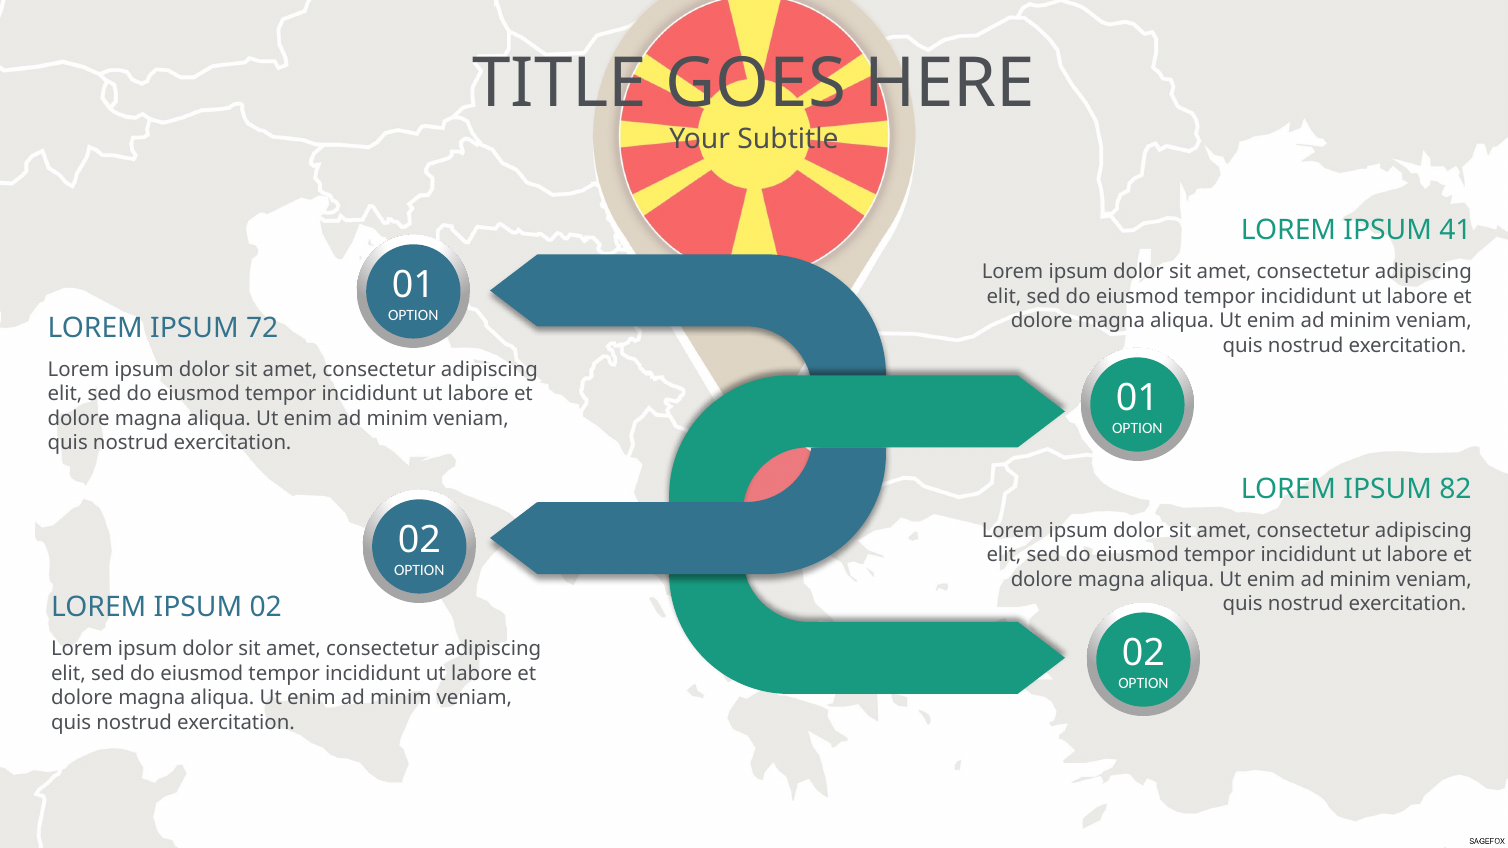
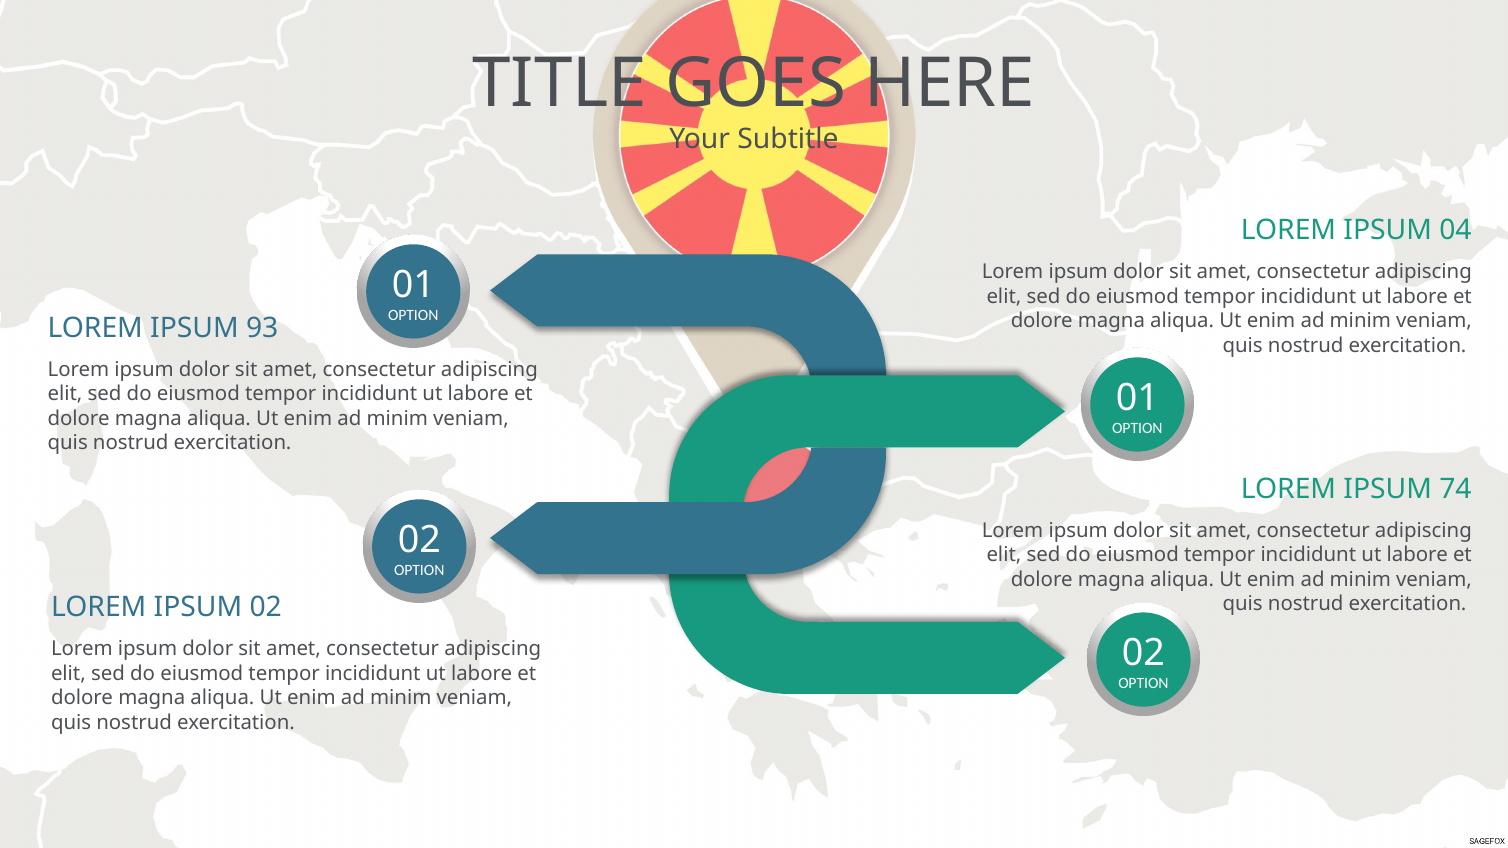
41: 41 -> 04
72: 72 -> 93
82: 82 -> 74
